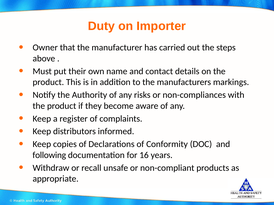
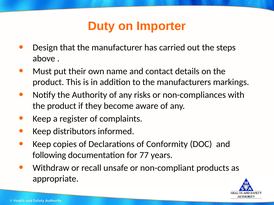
Owner: Owner -> Design
16: 16 -> 77
